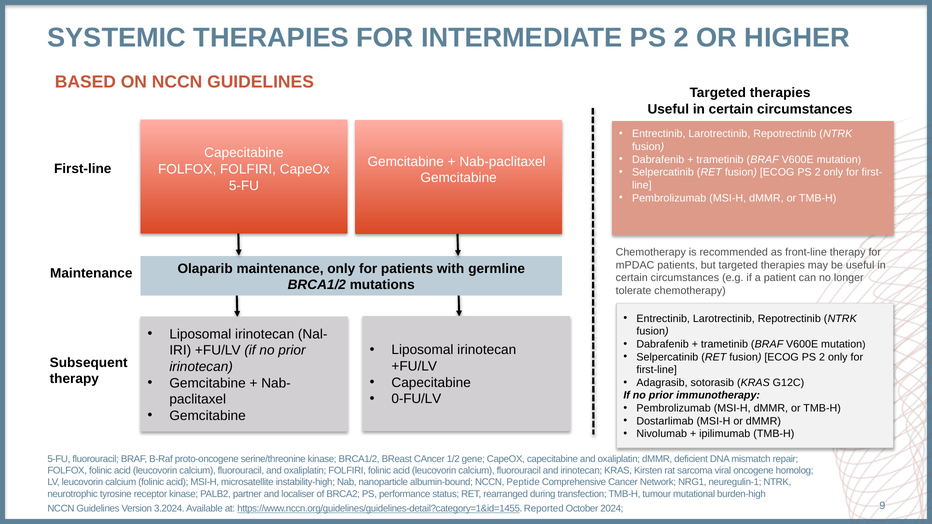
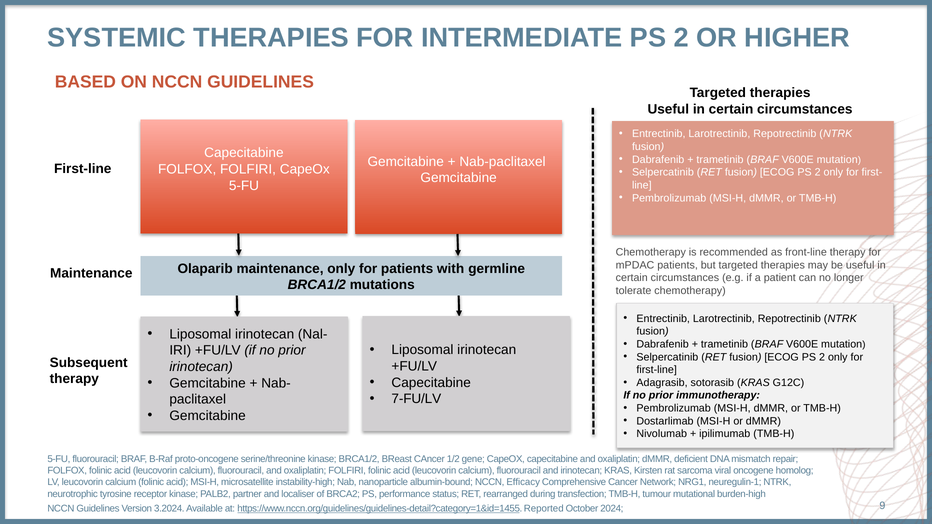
0-FU/LV: 0-FU/LV -> 7-FU/LV
Peptide: Peptide -> Efficacy
